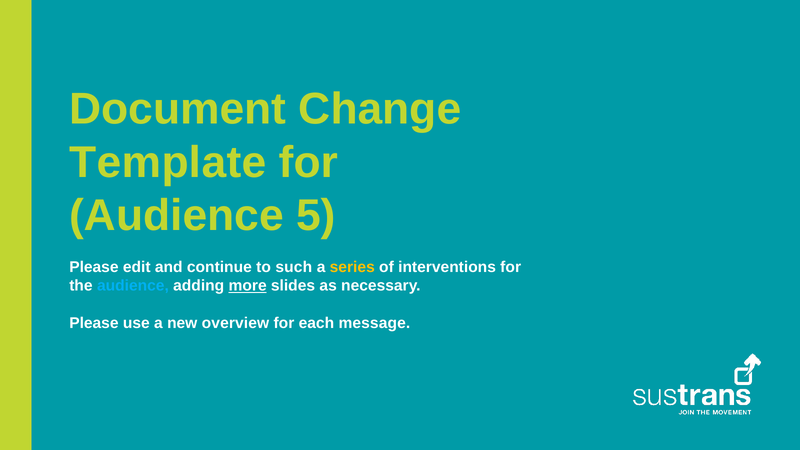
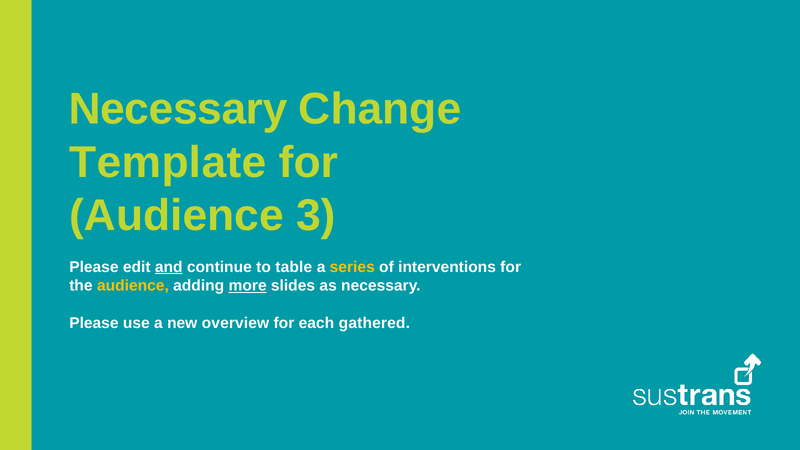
Document at (178, 109): Document -> Necessary
5: 5 -> 3
and underline: none -> present
such: such -> table
audience at (133, 286) colour: light blue -> yellow
message: message -> gathered
